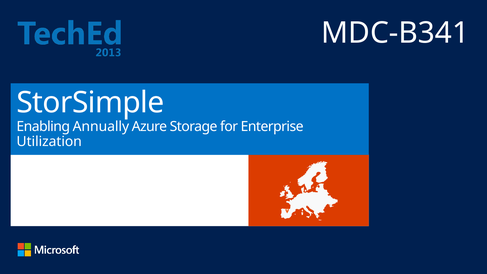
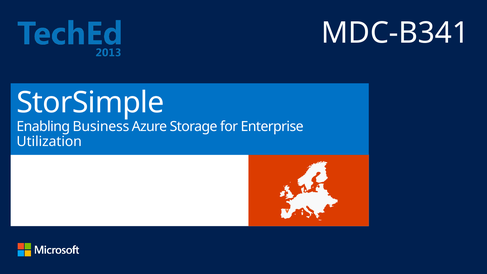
Annually: Annually -> Business
